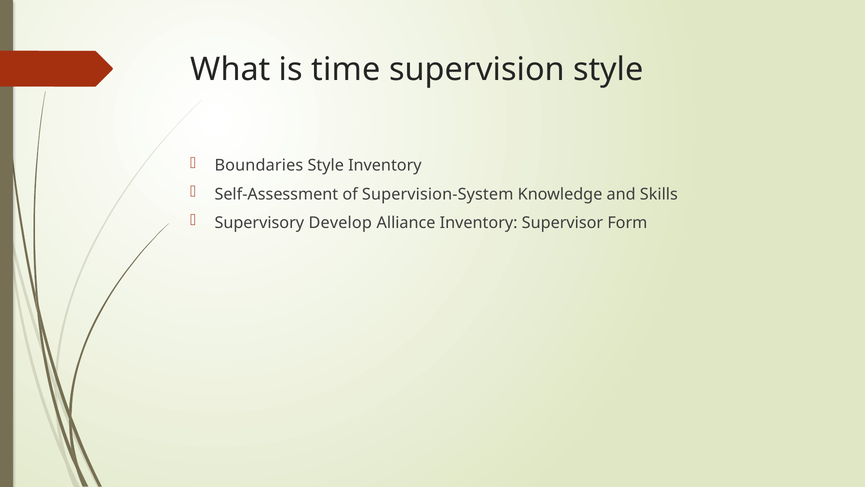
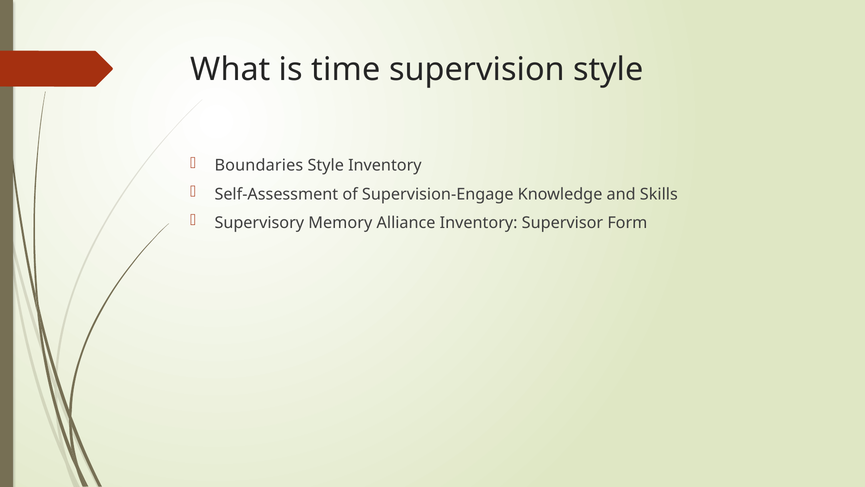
Supervision-System: Supervision-System -> Supervision-Engage
Develop: Develop -> Memory
